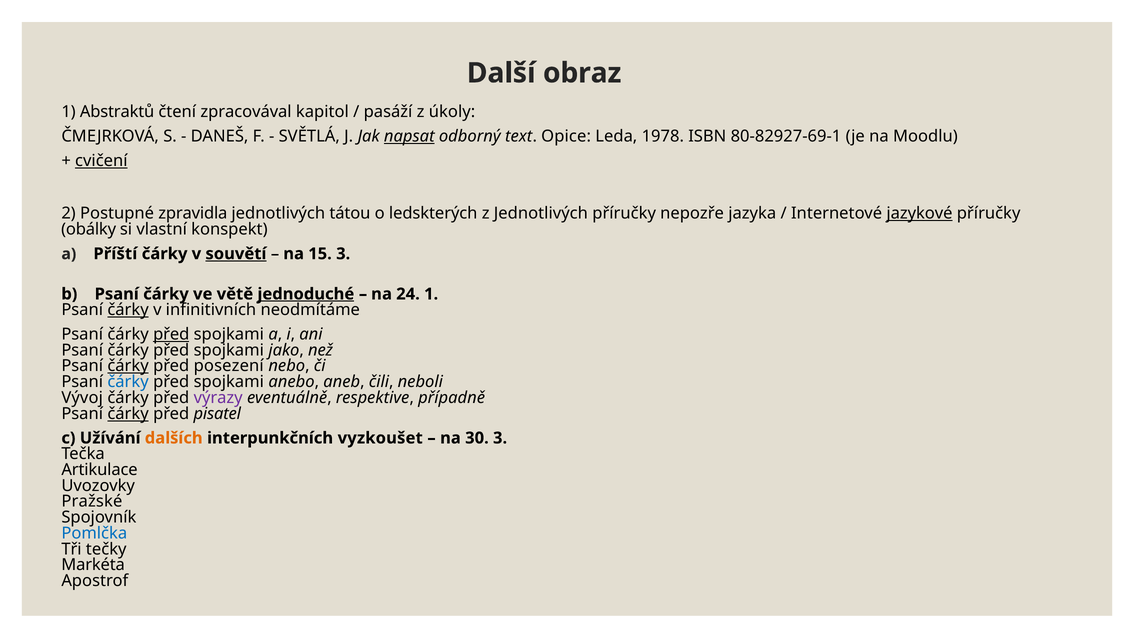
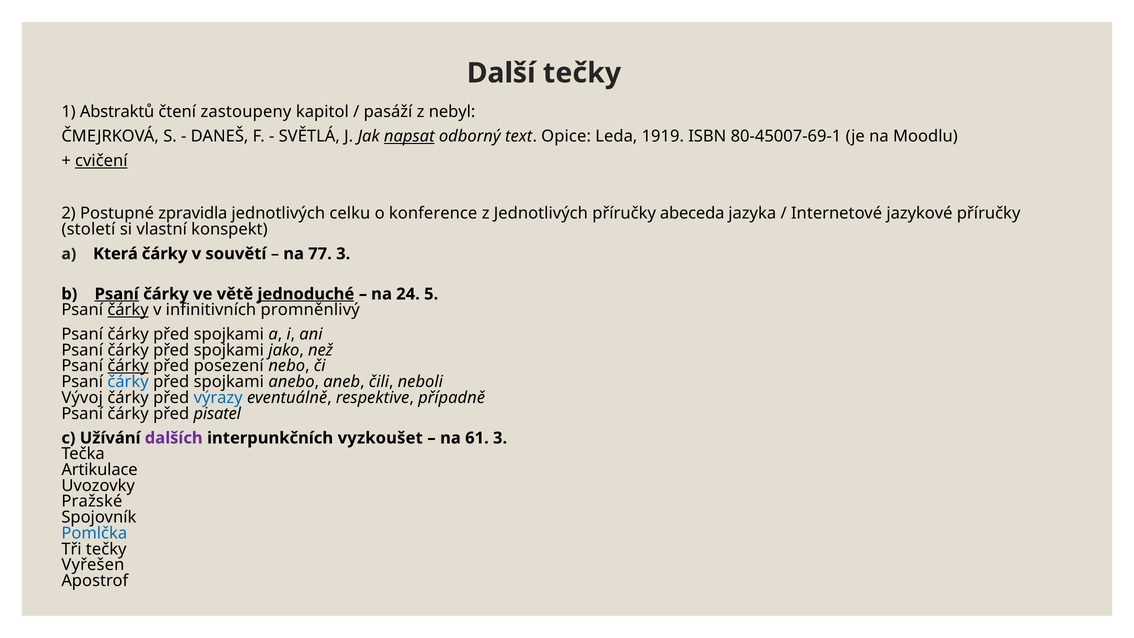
Další obraz: obraz -> tečky
zpracovával: zpracovával -> zastoupeny
úkoly: úkoly -> nebyl
1978: 1978 -> 1919
80-82927-69-1: 80-82927-69-1 -> 80-45007-69-1
tátou: tátou -> celku
ledskterých: ledskterých -> konference
nepozře: nepozře -> abeceda
jazykové underline: present -> none
obálky: obálky -> století
Příští: Příští -> Která
souvětí underline: present -> none
15: 15 -> 77
Psaní at (117, 294) underline: none -> present
24 1: 1 -> 5
neodmítáme: neodmítáme -> promněnlivý
před at (171, 334) underline: present -> none
výrazy colour: purple -> blue
čárky at (128, 414) underline: present -> none
dalších colour: orange -> purple
30: 30 -> 61
Markéta: Markéta -> Vyřešen
